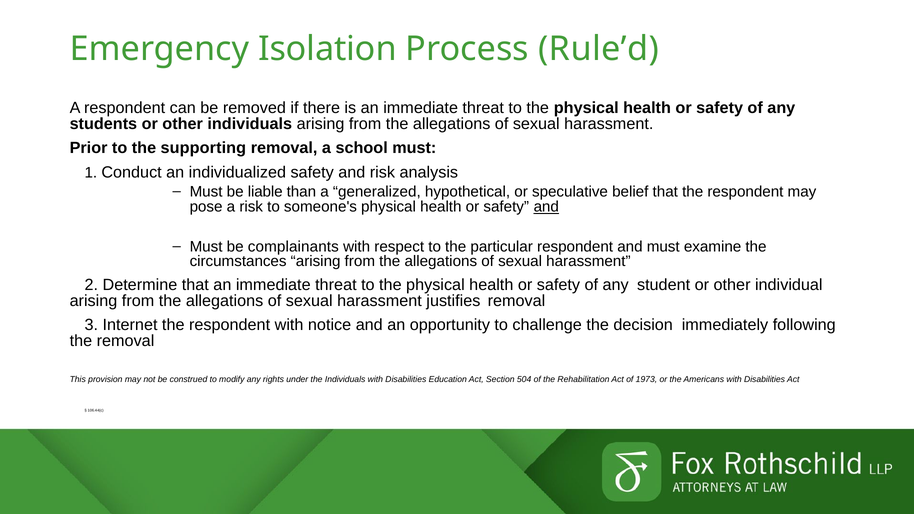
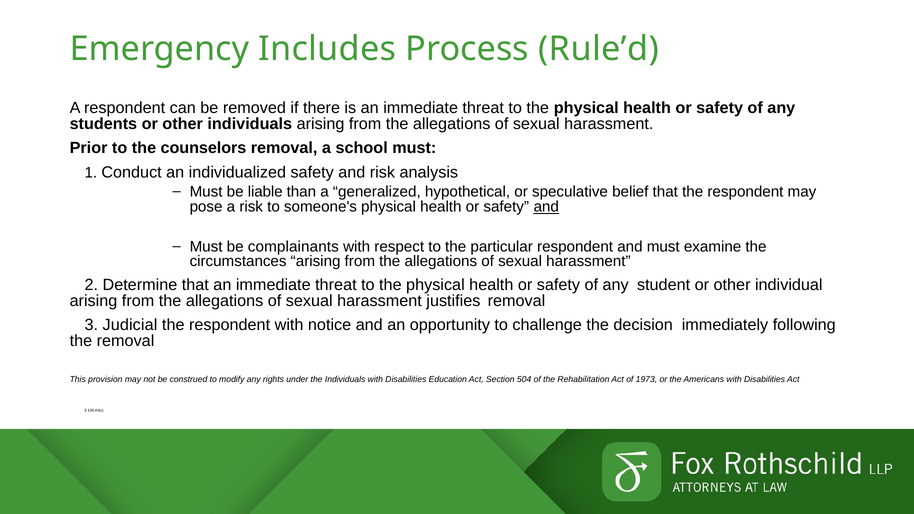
Isolation: Isolation -> Includes
supporting: supporting -> counselors
Internet: Internet -> Judicial
